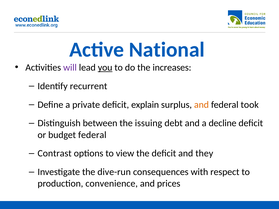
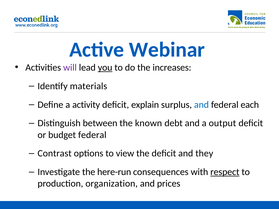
National: National -> Webinar
recurrent: recurrent -> materials
private: private -> activity
and at (201, 105) colour: orange -> blue
took: took -> each
issuing: issuing -> known
decline: decline -> output
dive-run: dive-run -> here-run
respect underline: none -> present
convenience: convenience -> organization
